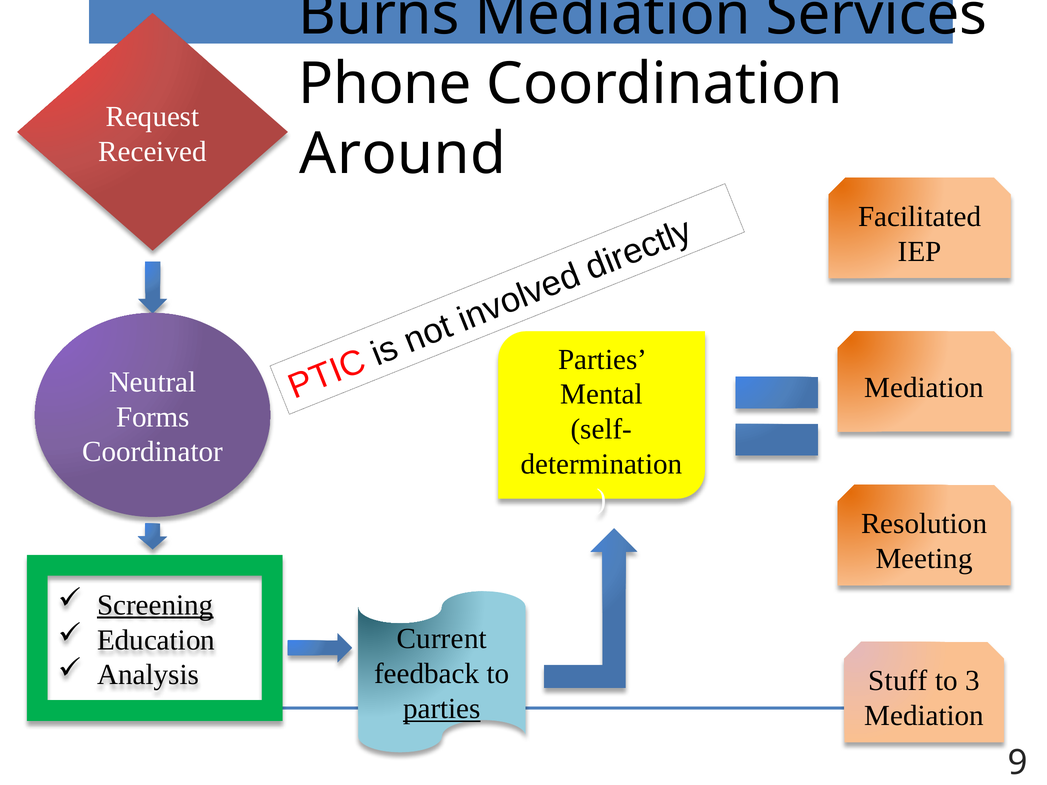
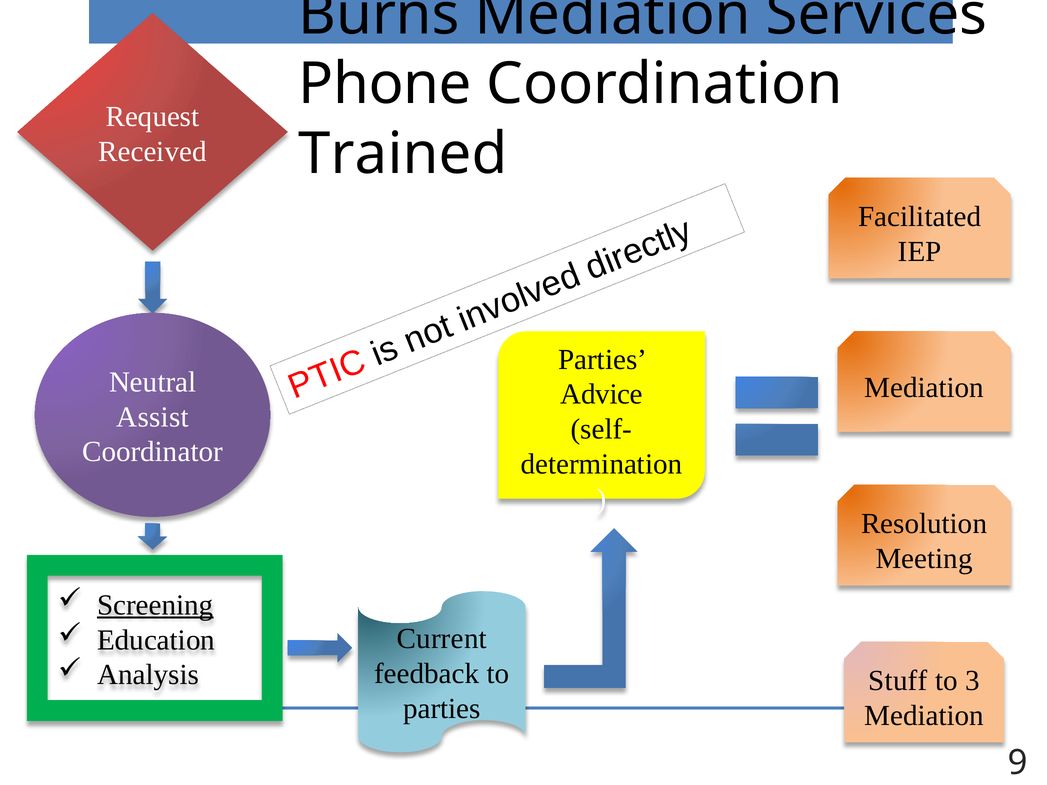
Around: Around -> Trained
Mental: Mental -> Advice
Forms: Forms -> Assist
parties at (442, 709) underline: present -> none
